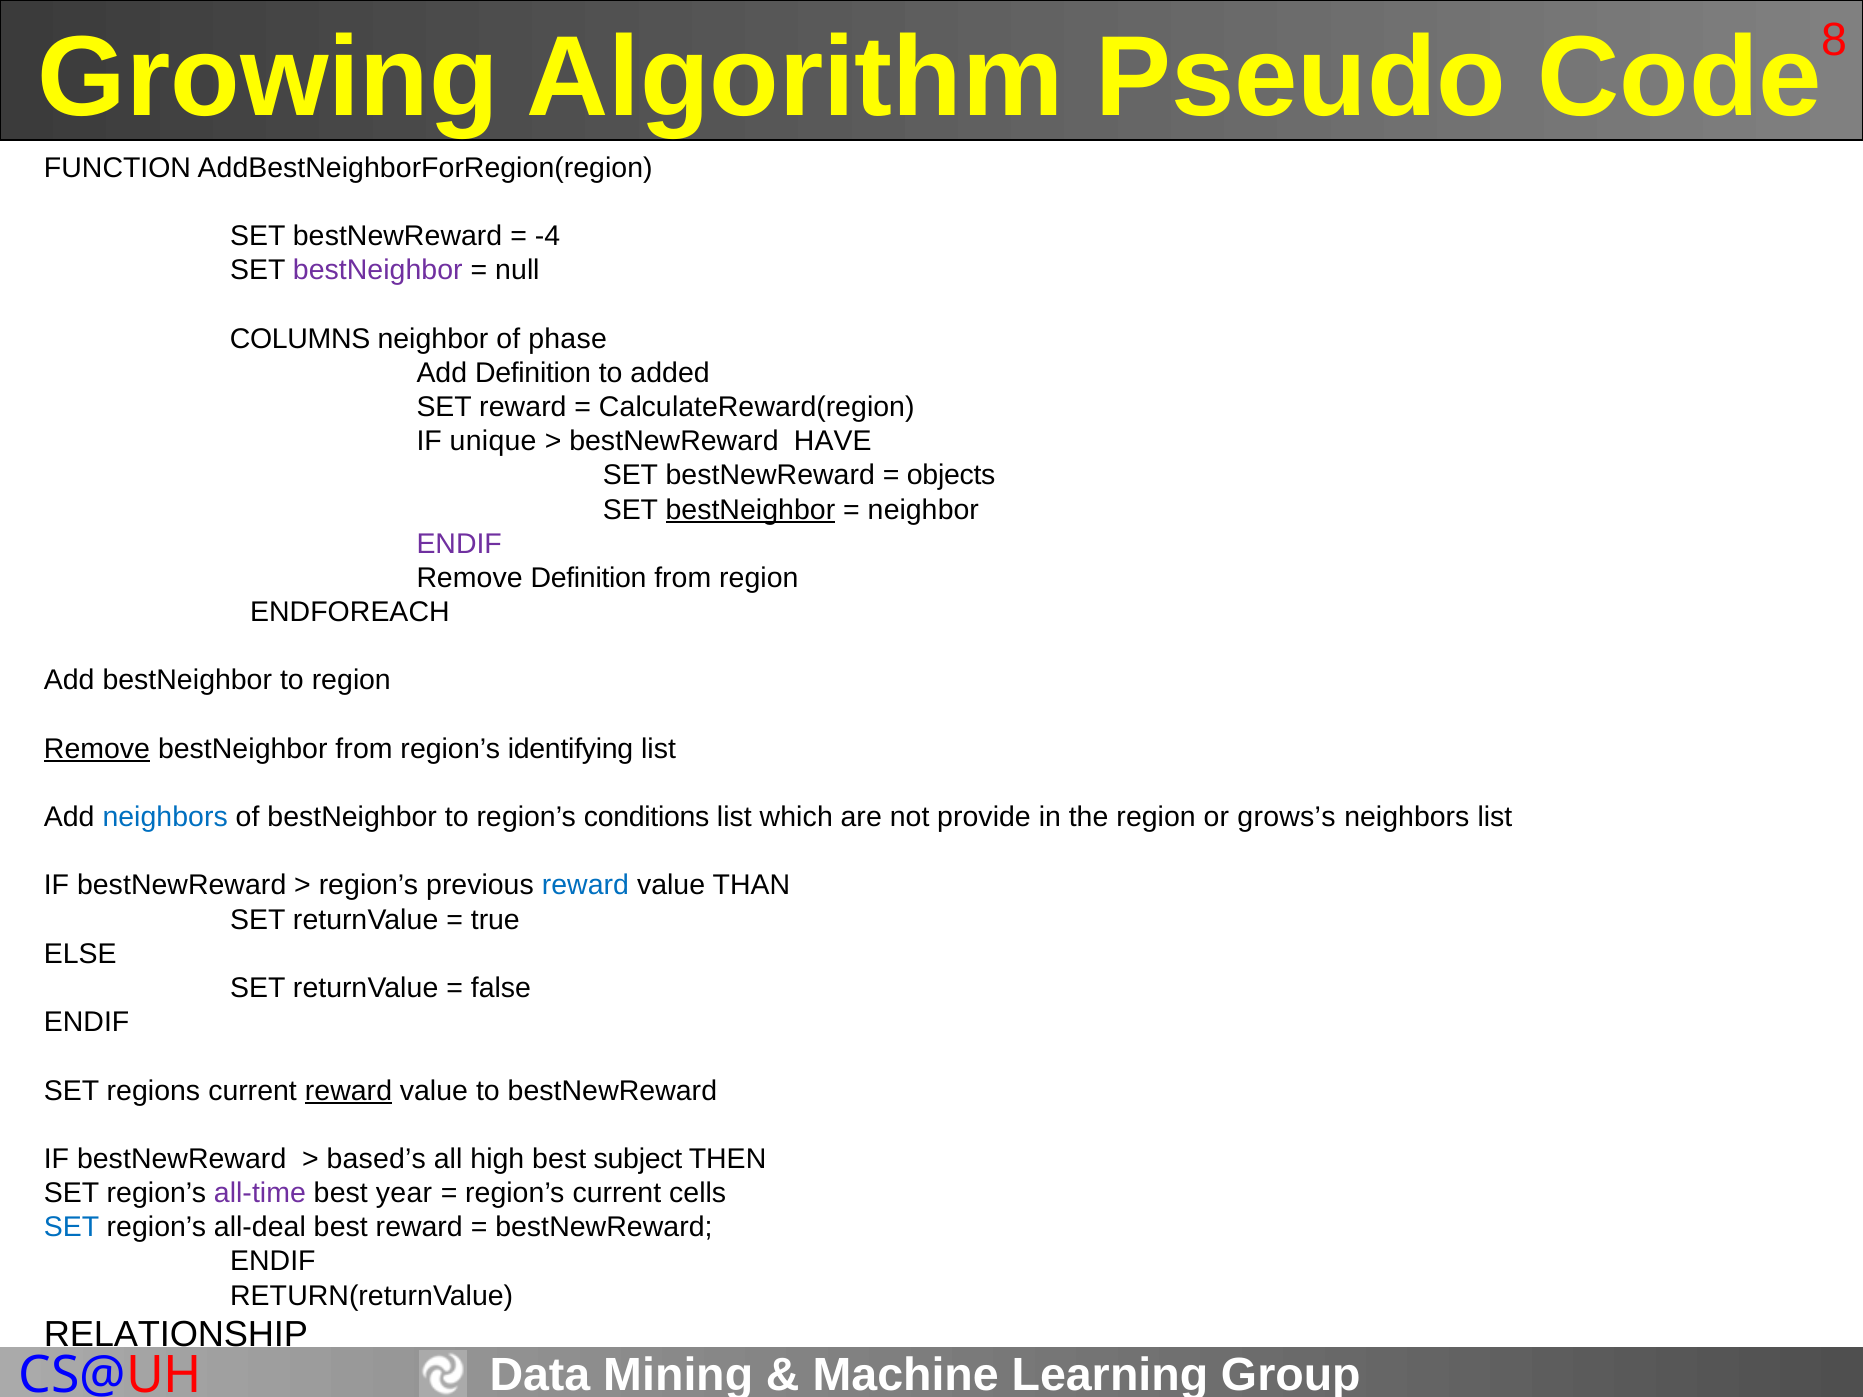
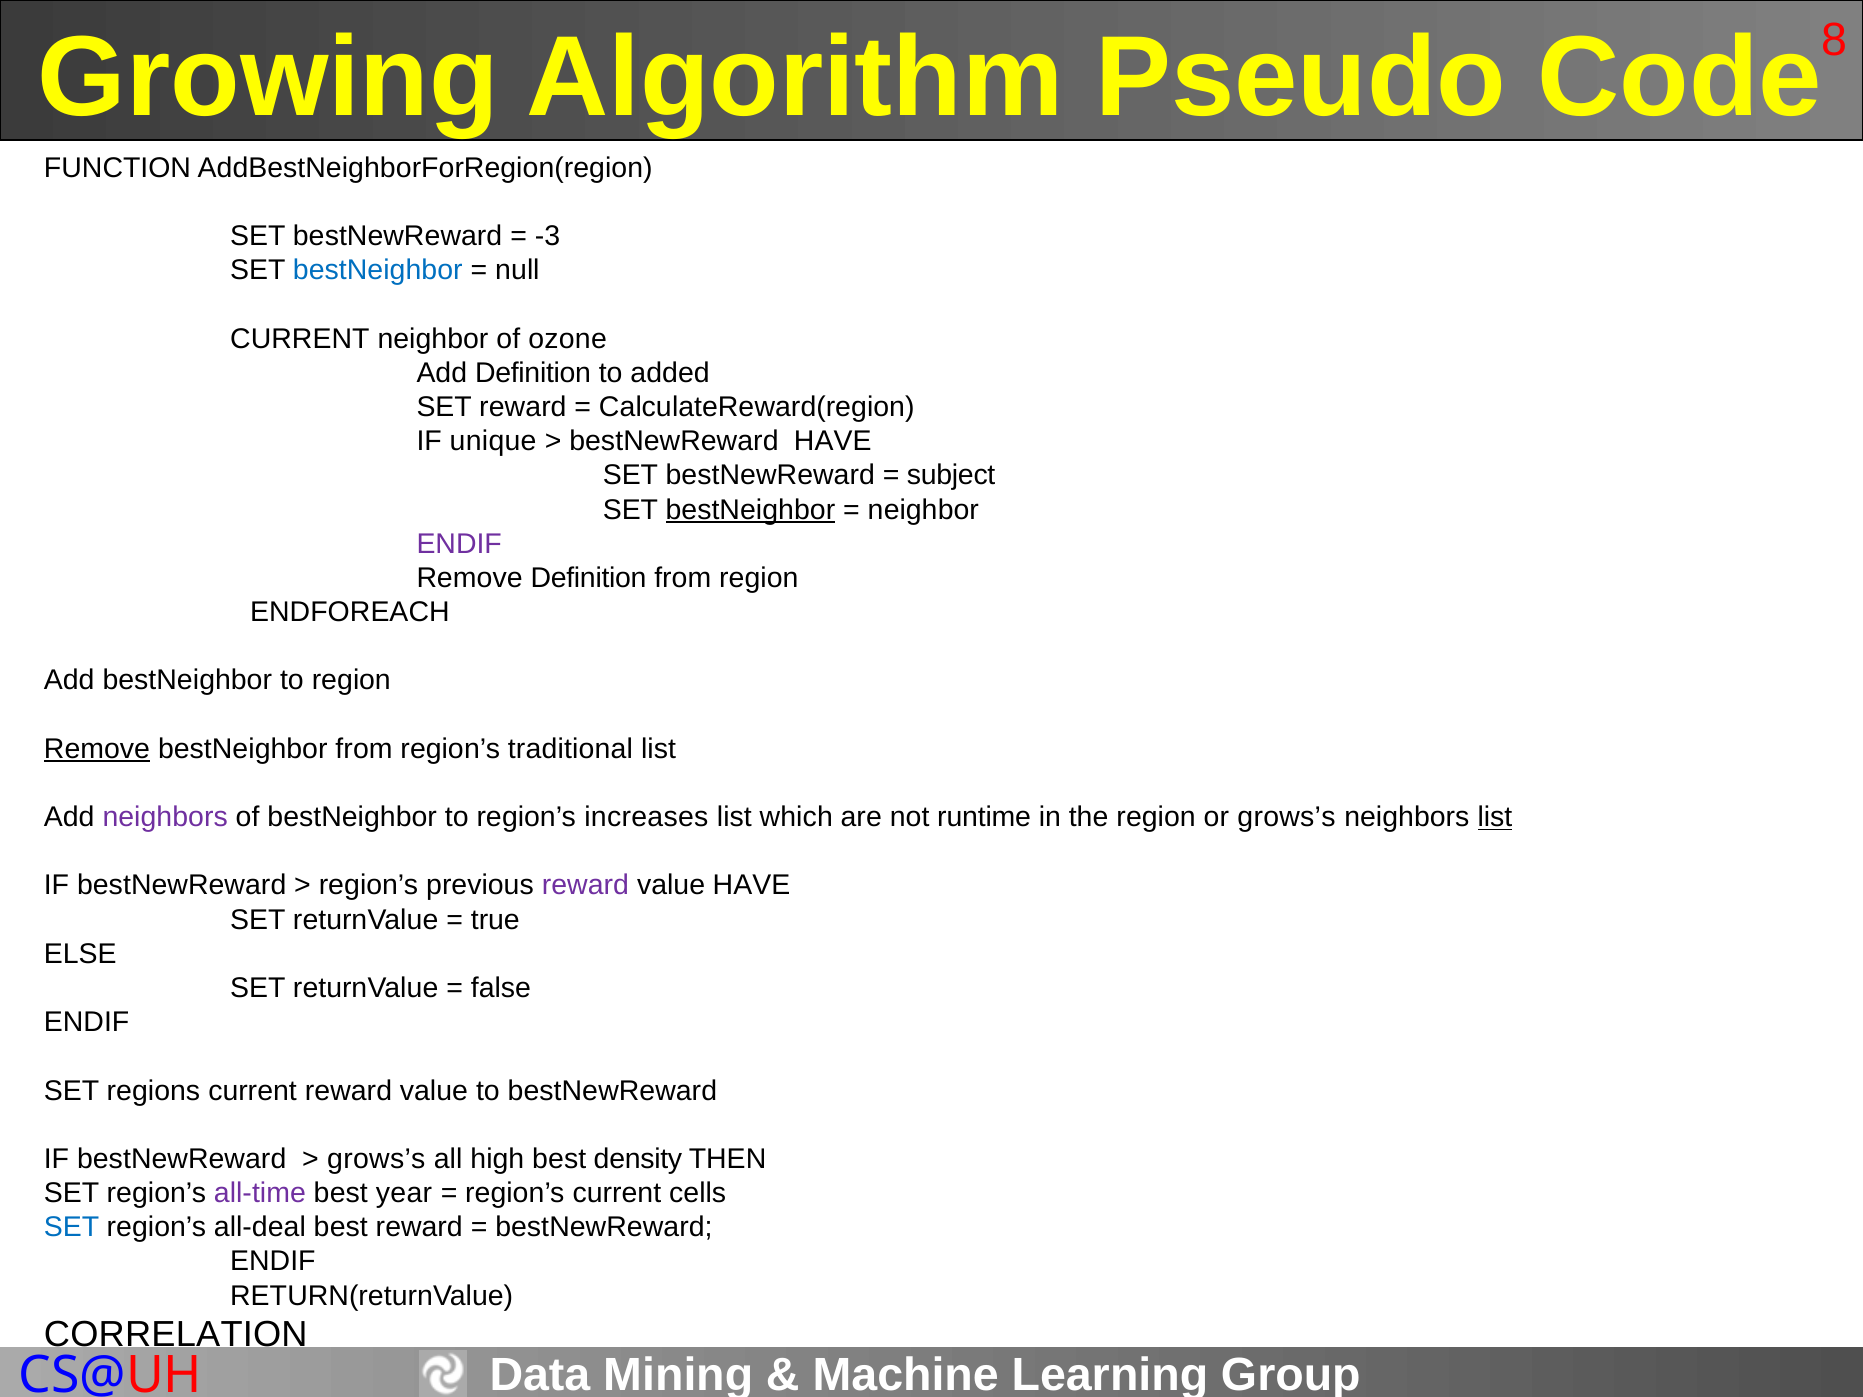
-4: -4 -> -3
bestNeighbor at (378, 270) colour: purple -> blue
COLUMNS at (300, 339): COLUMNS -> CURRENT
phase: phase -> ozone
objects: objects -> subject
identifying: identifying -> traditional
neighbors at (165, 817) colour: blue -> purple
conditions: conditions -> increases
provide: provide -> runtime
list at (1495, 817) underline: none -> present
reward at (585, 886) colour: blue -> purple
value THAN: THAN -> HAVE
reward at (349, 1091) underline: present -> none
based’s at (376, 1159): based’s -> grows’s
subject: subject -> density
RELATIONSHIP: RELATIONSHIP -> CORRELATION
